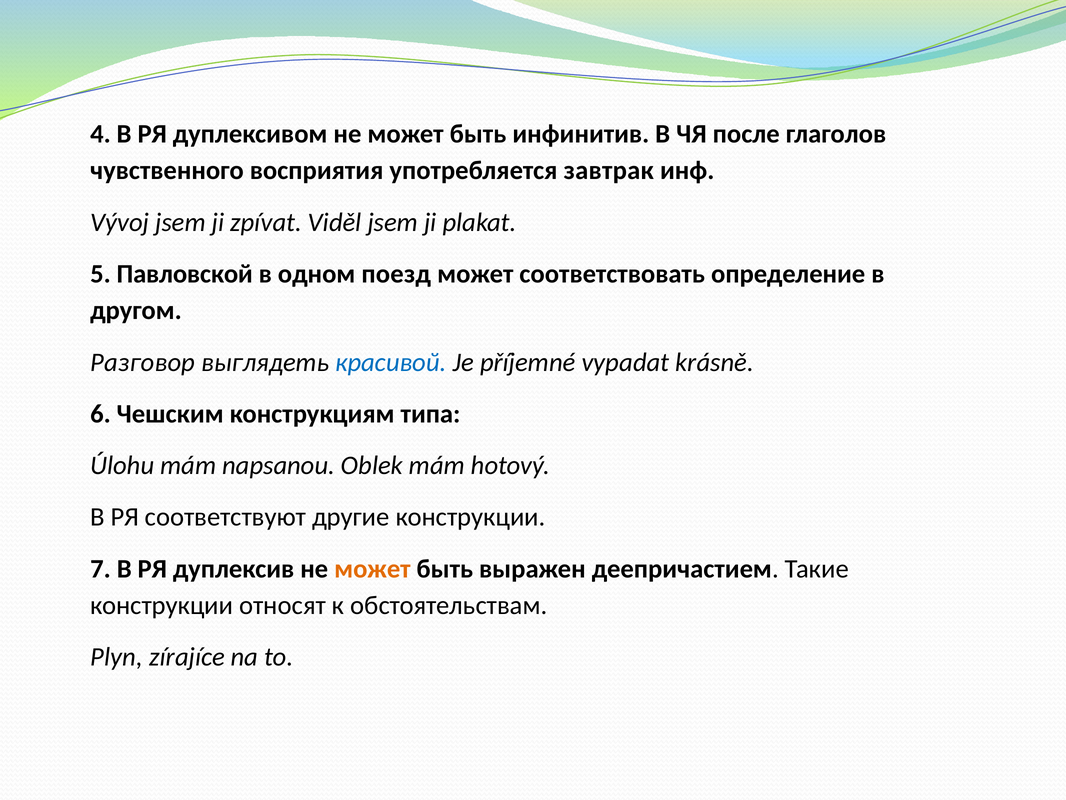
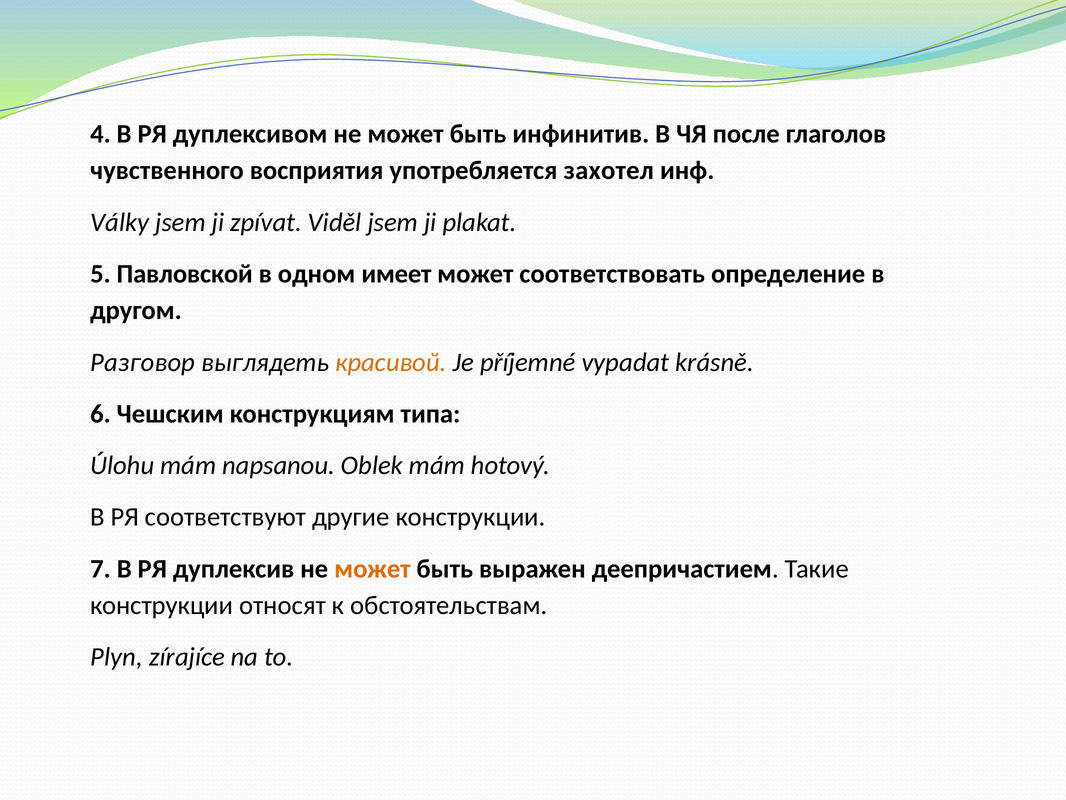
завтрак: завтрак -> захотел
Vývoj: Vývoj -> Války
поезд: поезд -> имеет
красивой colour: blue -> orange
